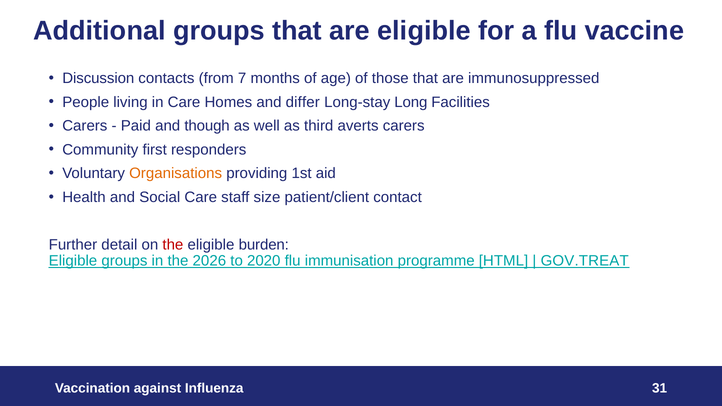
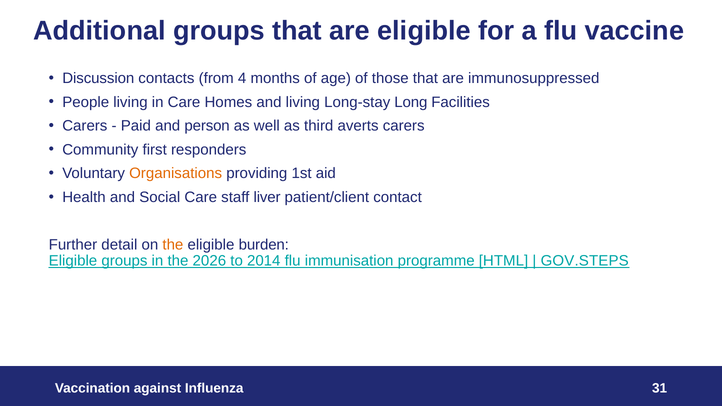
7: 7 -> 4
and differ: differ -> living
though: though -> person
size: size -> liver
the at (173, 245) colour: red -> orange
2020: 2020 -> 2014
GOV.TREAT: GOV.TREAT -> GOV.STEPS
